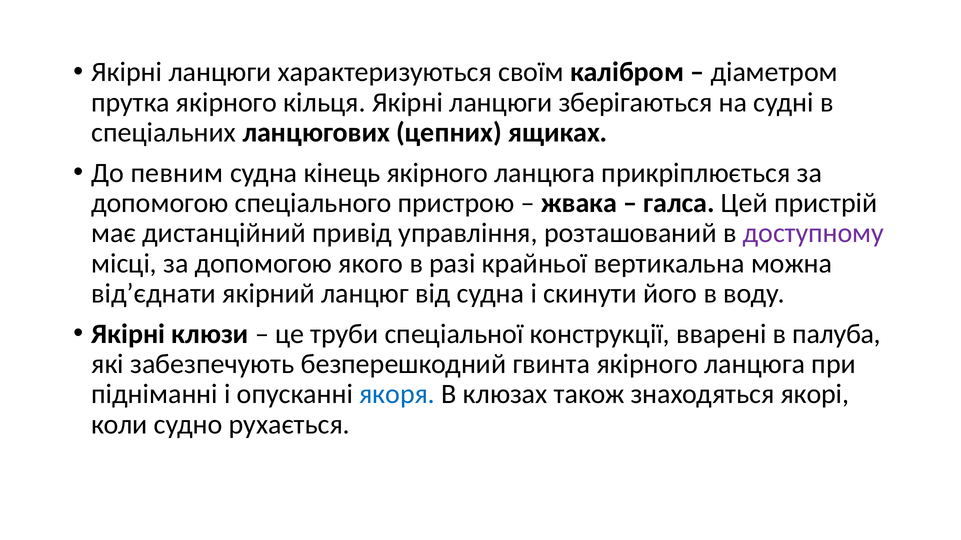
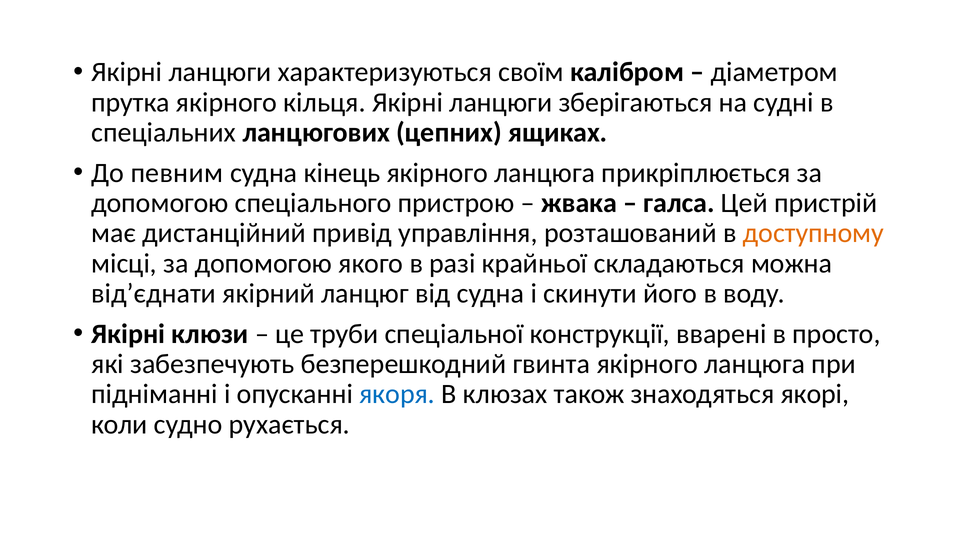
доступному colour: purple -> orange
вертикальна: вертикальна -> складаються
палуба: палуба -> просто
